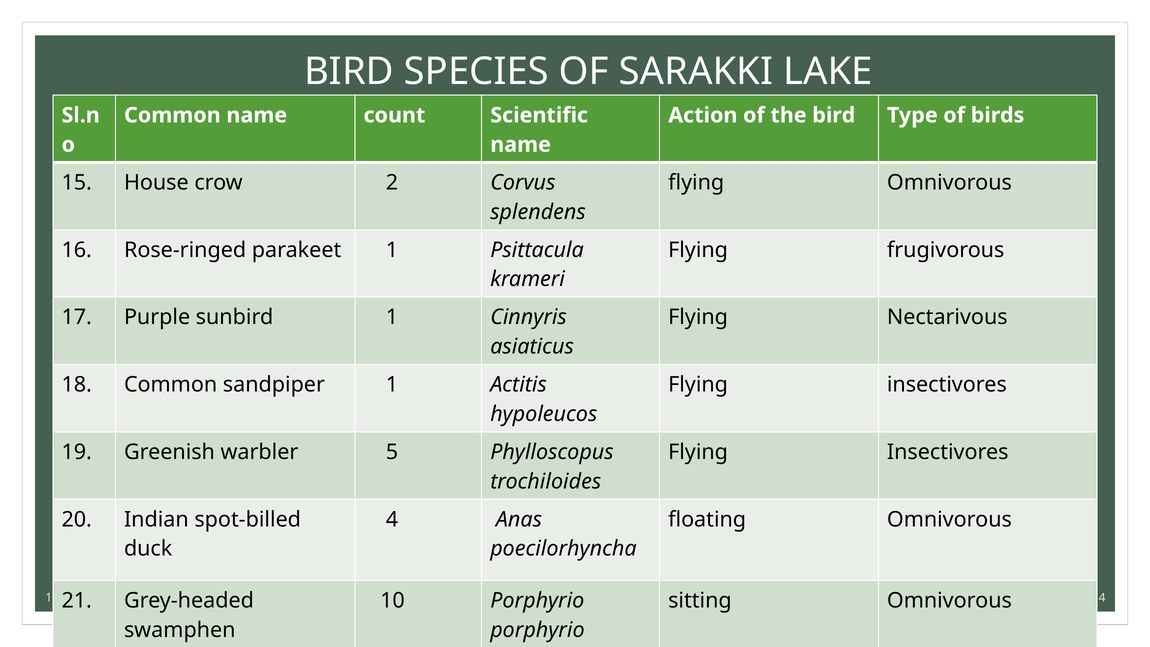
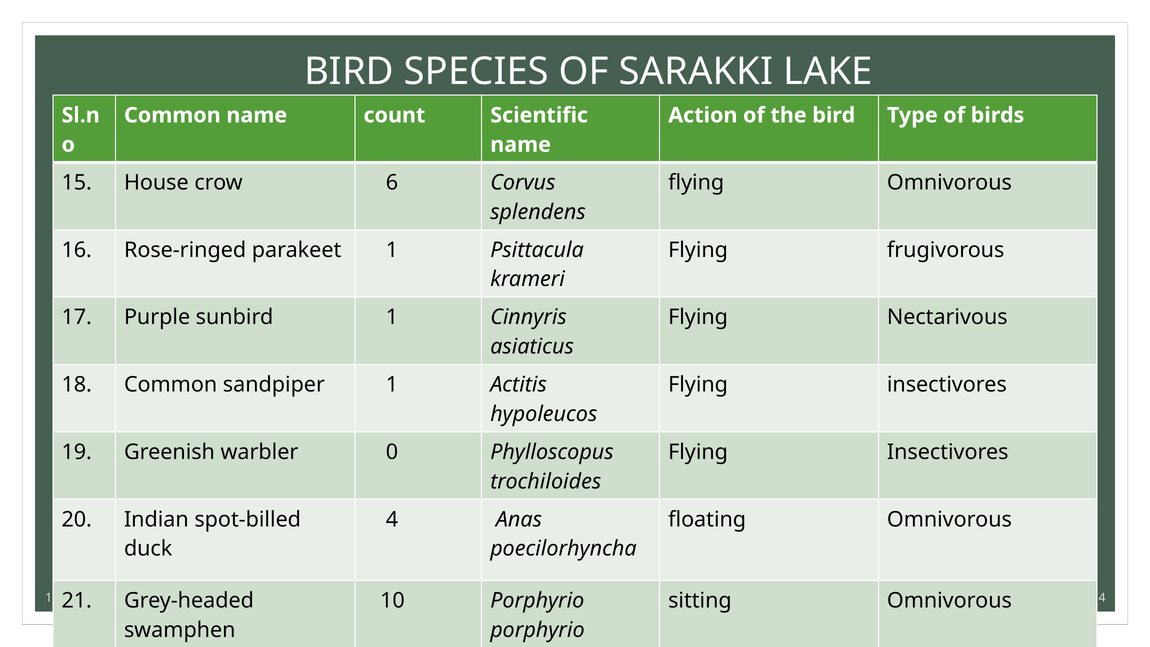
2: 2 -> 6
5: 5 -> 0
